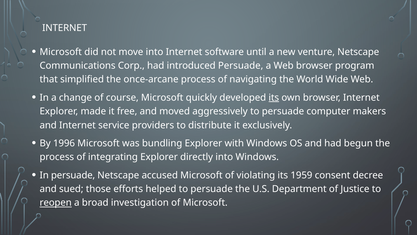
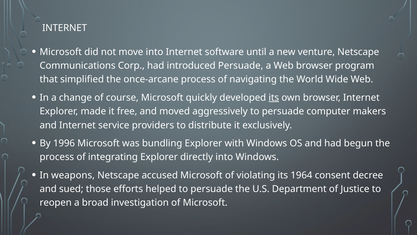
In persuade: persuade -> weapons
1959: 1959 -> 1964
reopen underline: present -> none
